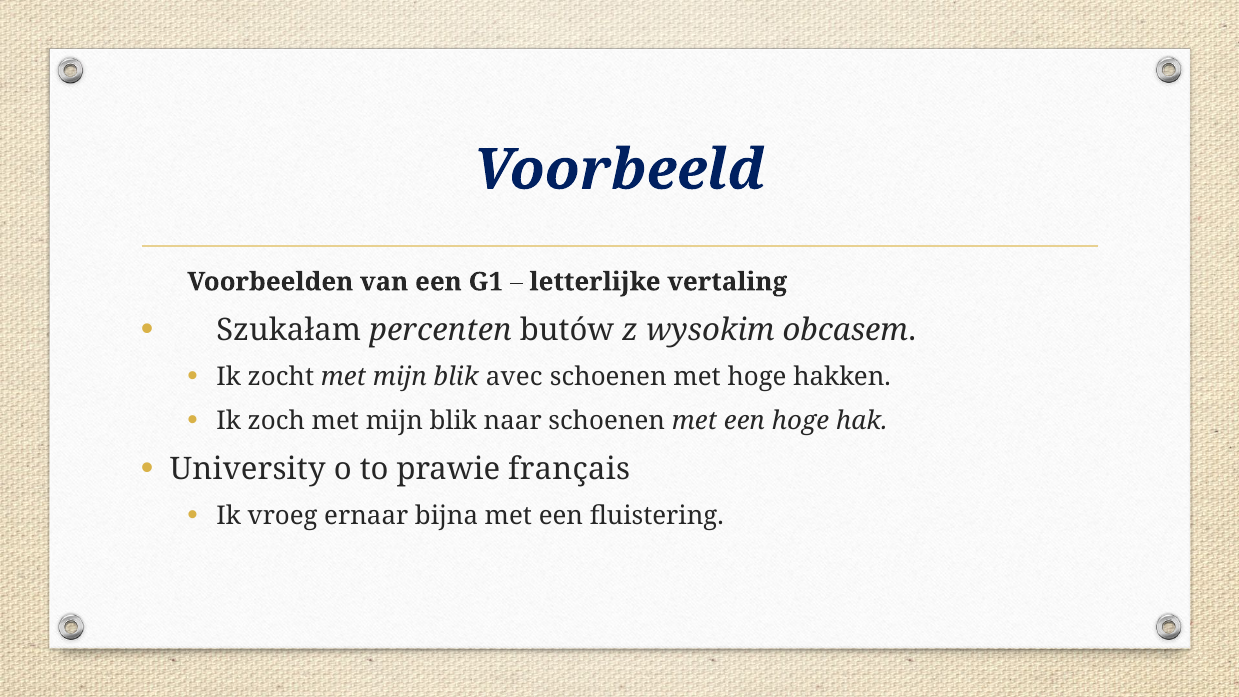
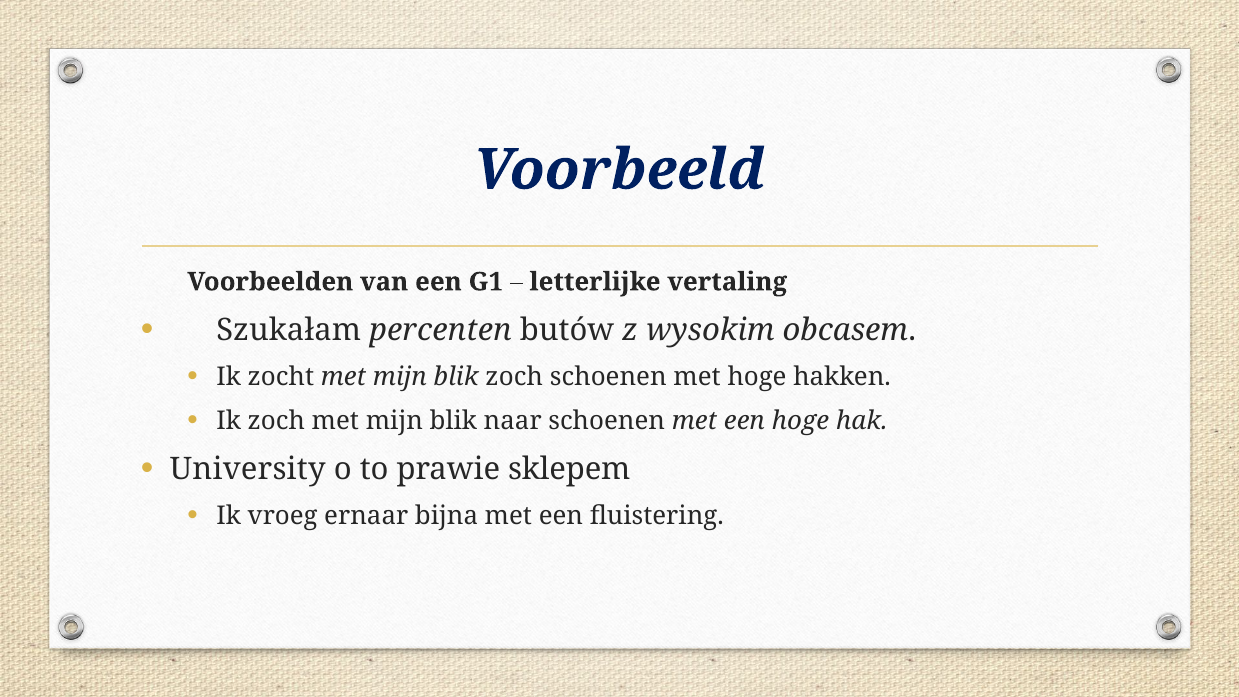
blik avec: avec -> zoch
français: français -> sklepem
